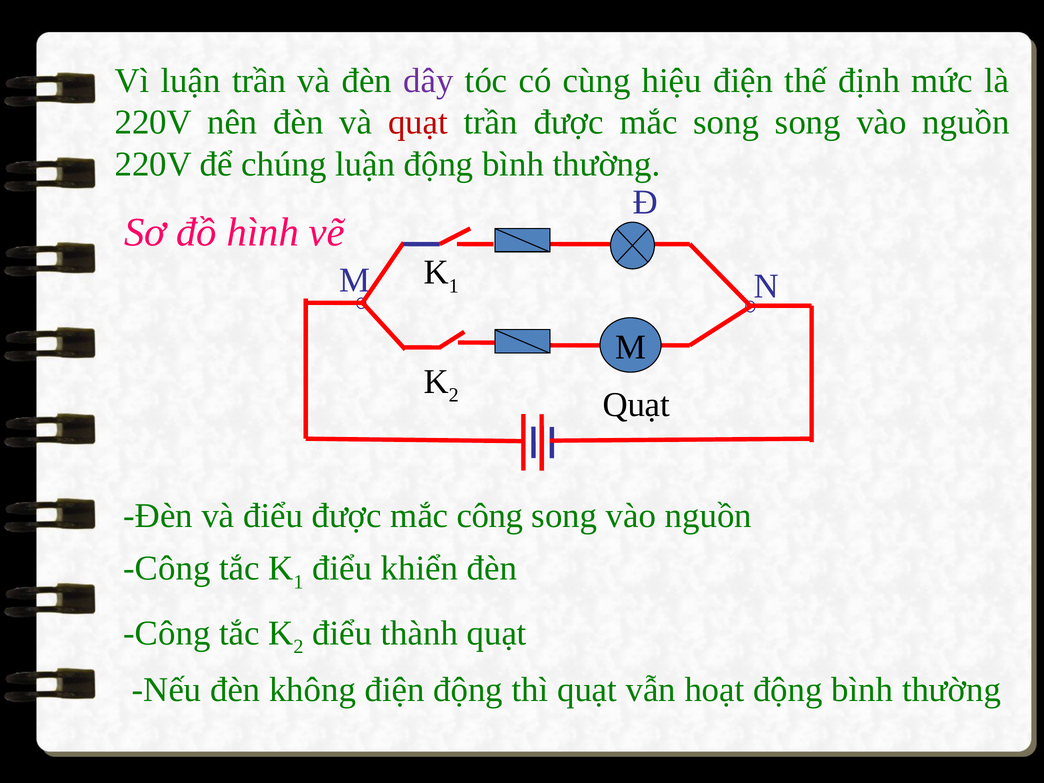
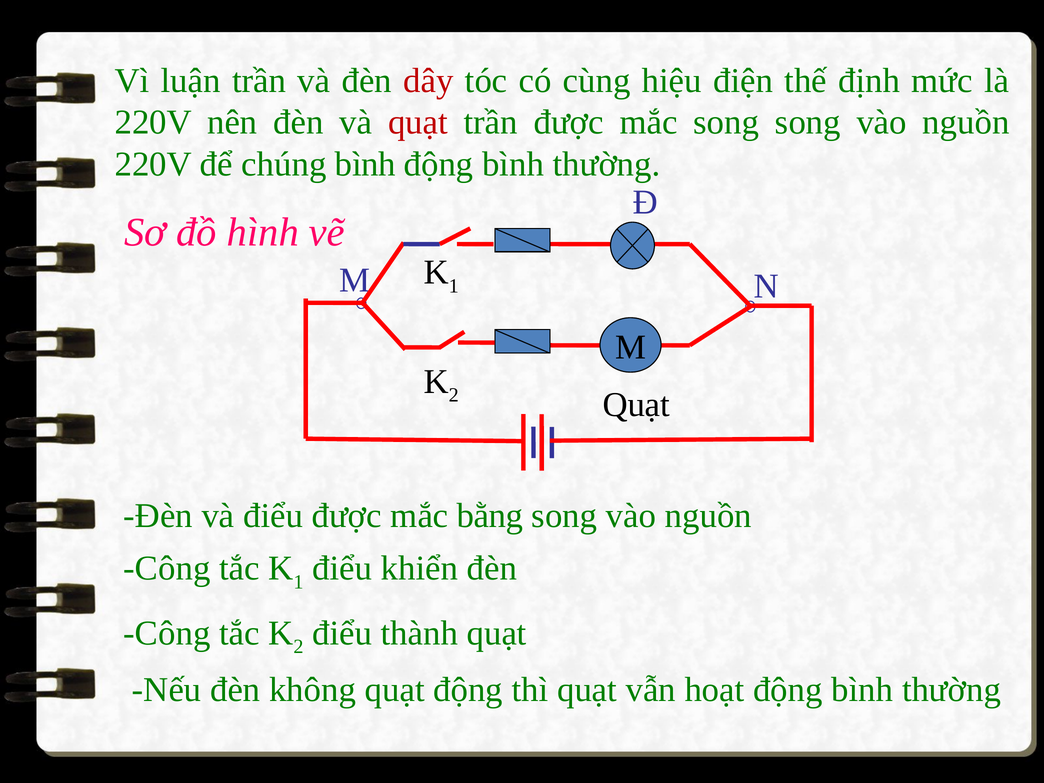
dây colour: purple -> red
chúng luận: luận -> bình
mắc công: công -> bằng
không điện: điện -> quạt
